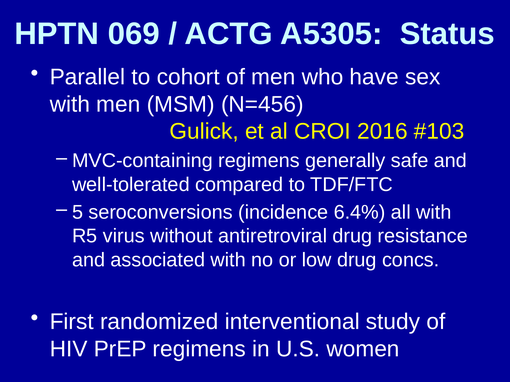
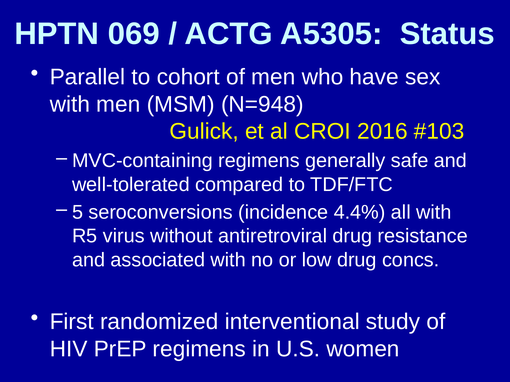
N=456: N=456 -> N=948
6.4%: 6.4% -> 4.4%
